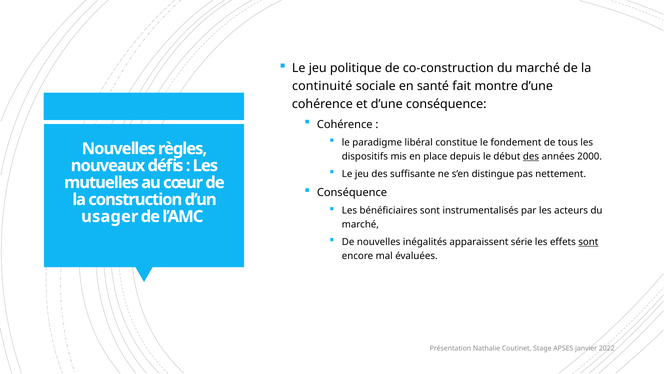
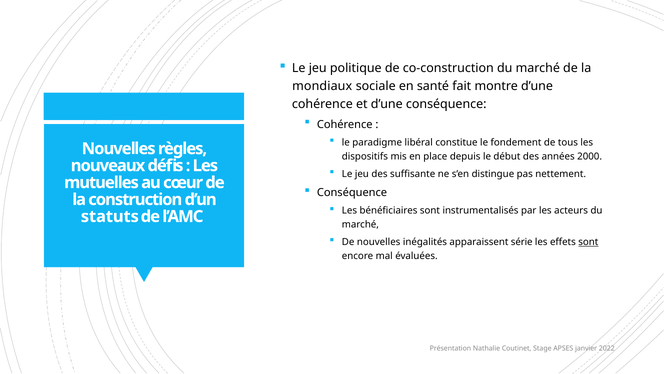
continuité: continuité -> mondiaux
des at (531, 156) underline: present -> none
usager: usager -> statuts
